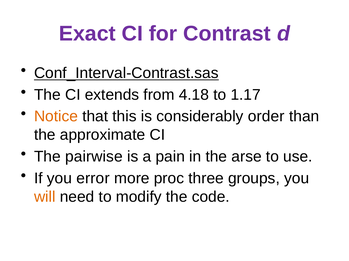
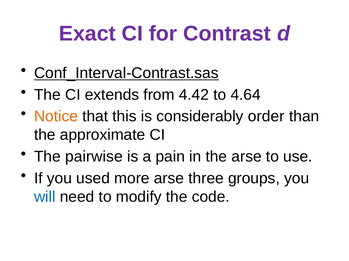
4.18: 4.18 -> 4.42
1.17: 1.17 -> 4.64
error: error -> used
more proc: proc -> arse
will colour: orange -> blue
